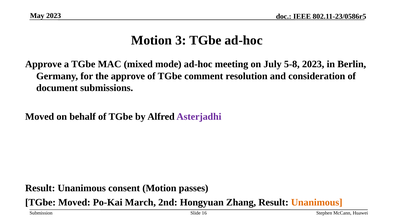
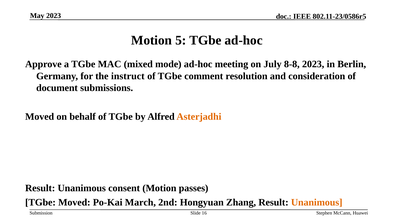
3: 3 -> 5
5-8: 5-8 -> 8-8
the approve: approve -> instruct
Asterjadhi colour: purple -> orange
